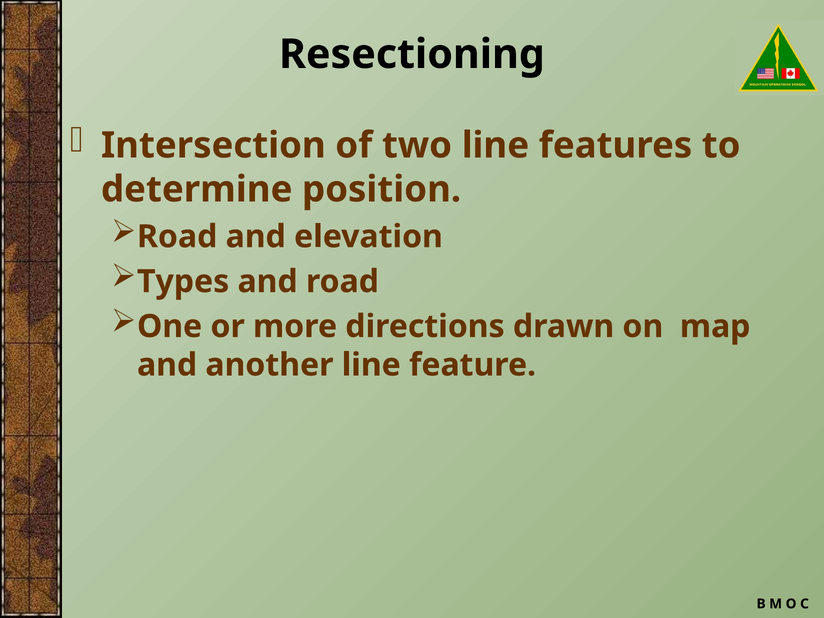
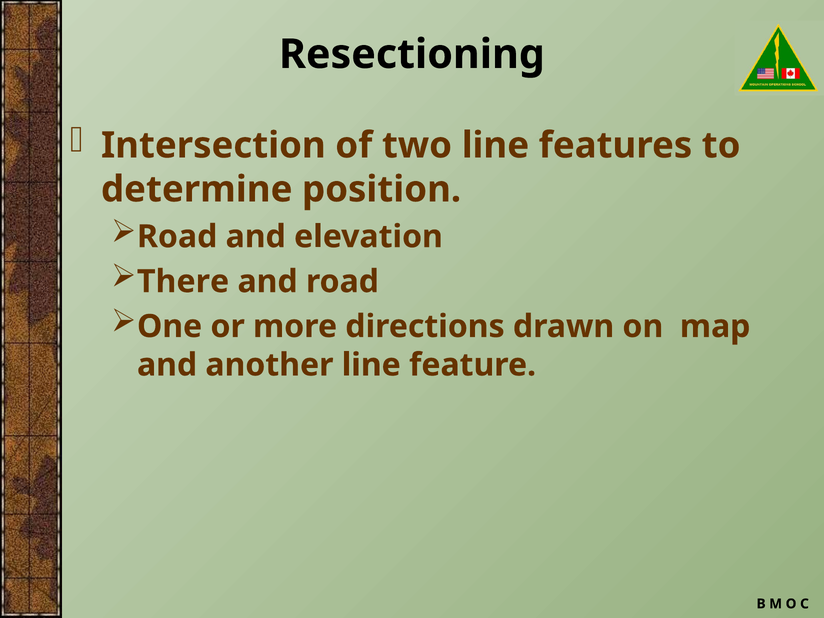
Types: Types -> There
